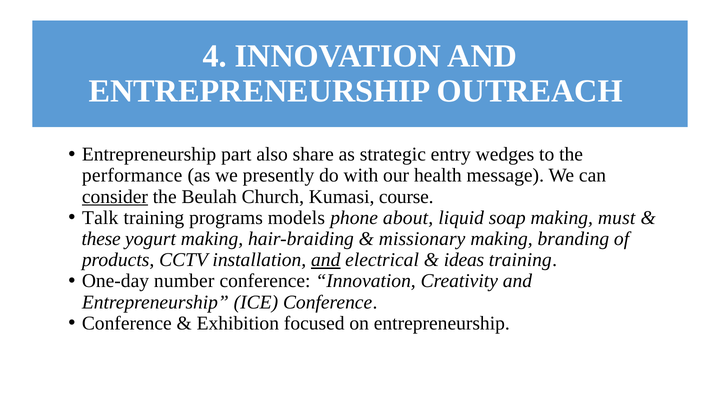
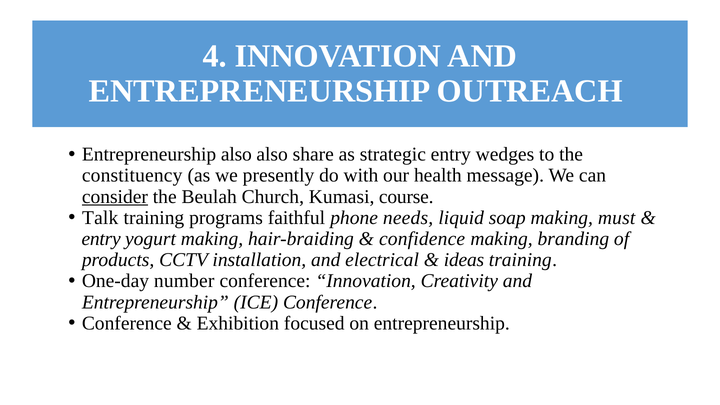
Entrepreneurship part: part -> also
performance: performance -> constituency
models: models -> faithful
about: about -> needs
these at (101, 239): these -> entry
missionary: missionary -> confidence
and at (326, 260) underline: present -> none
